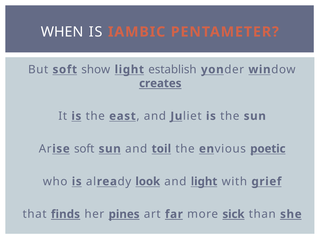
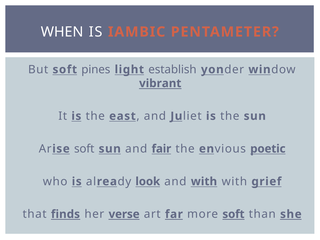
show: show -> pines
creates: creates -> vibrant
toil: toil -> fair
and light: light -> with
pines: pines -> verse
more sick: sick -> soft
